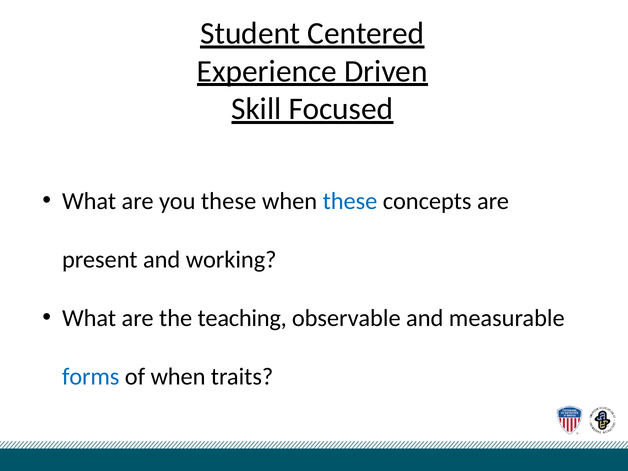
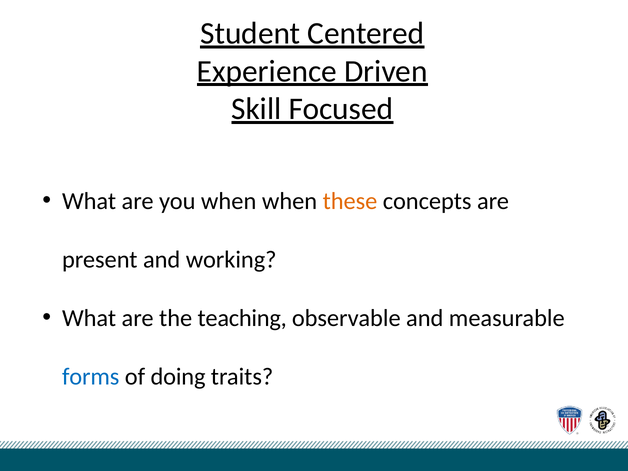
you these: these -> when
these at (350, 201) colour: blue -> orange
of when: when -> doing
